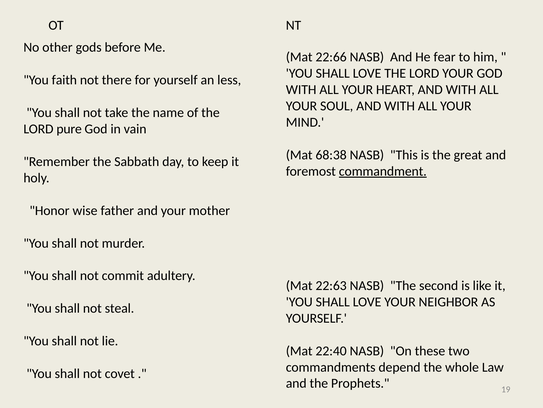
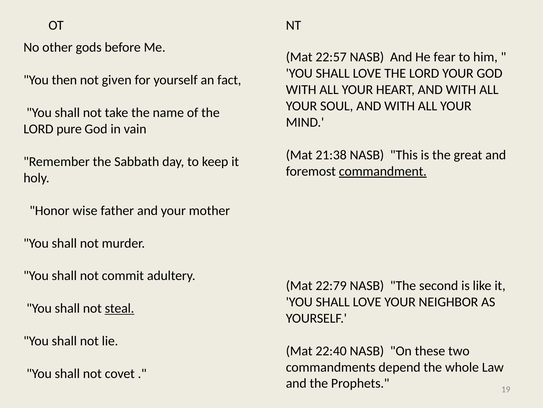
22:66: 22:66 -> 22:57
faith: faith -> then
there: there -> given
less: less -> fact
68:38: 68:38 -> 21:38
22:63: 22:63 -> 22:79
steal underline: none -> present
